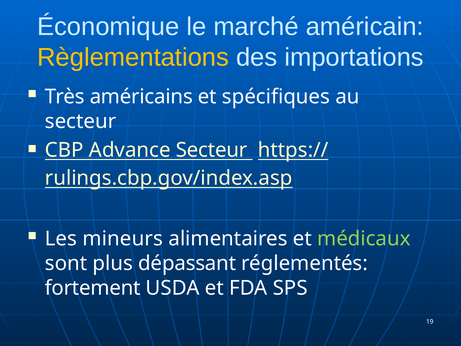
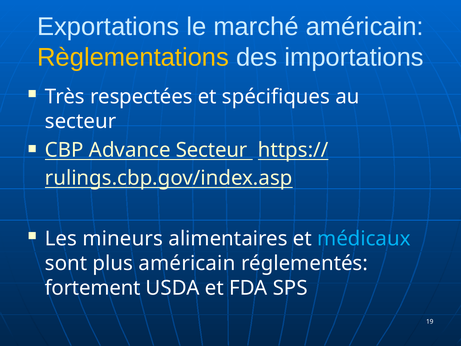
Économique: Économique -> Exportations
américains: américains -> respectées
médicaux colour: light green -> light blue
plus dépassant: dépassant -> américain
